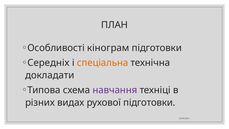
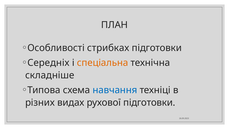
кінограм: кінограм -> стрибках
докладати: докладати -> складніше
навчання colour: purple -> blue
